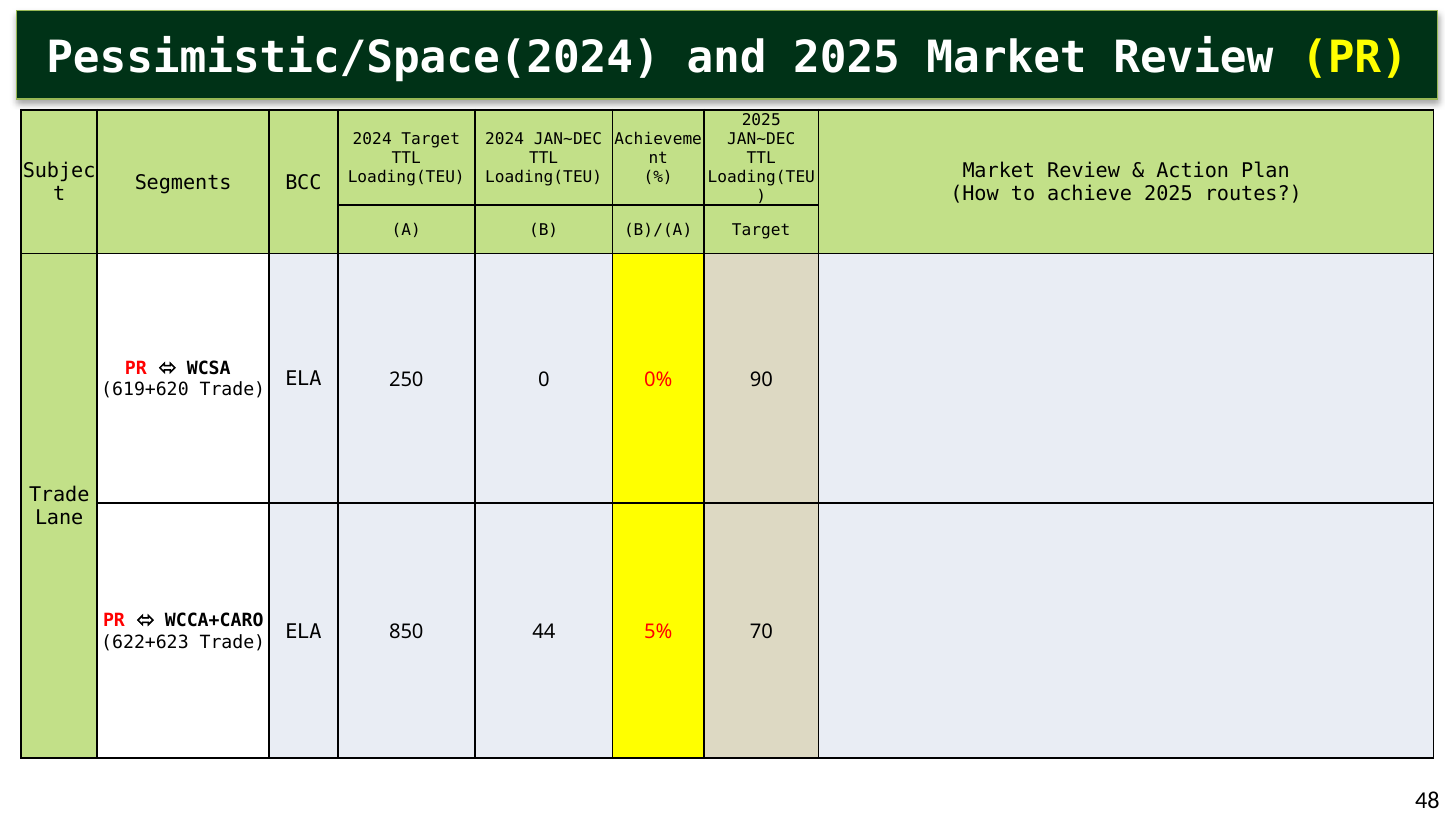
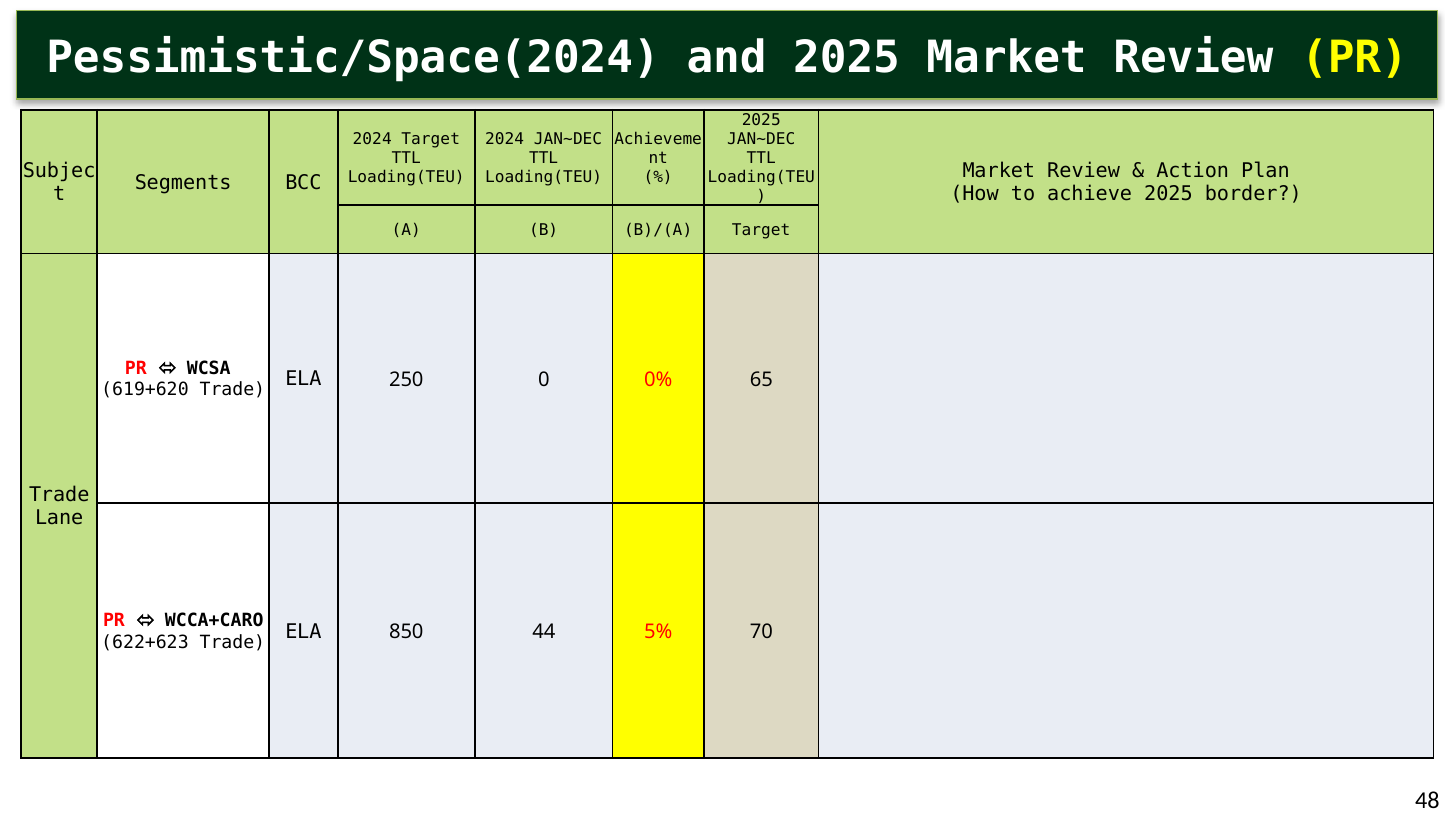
routes: routes -> border
90: 90 -> 65
